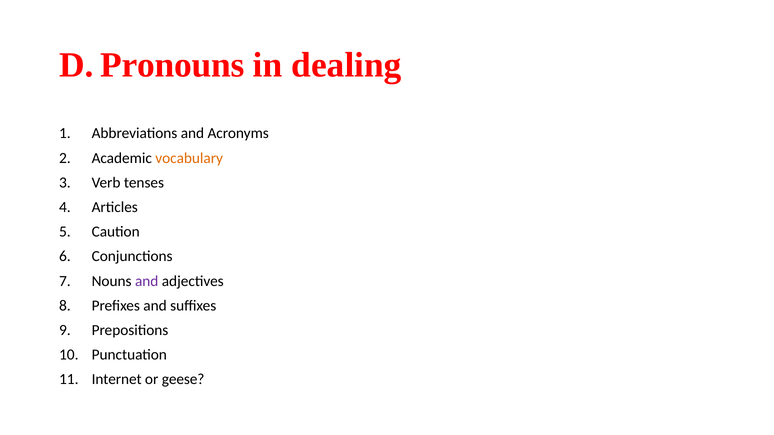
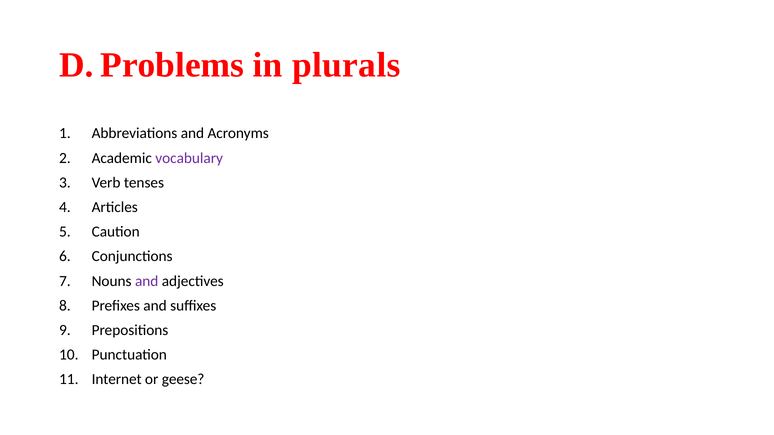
Pronouns: Pronouns -> Problems
dealing: dealing -> plurals
vocabulary colour: orange -> purple
